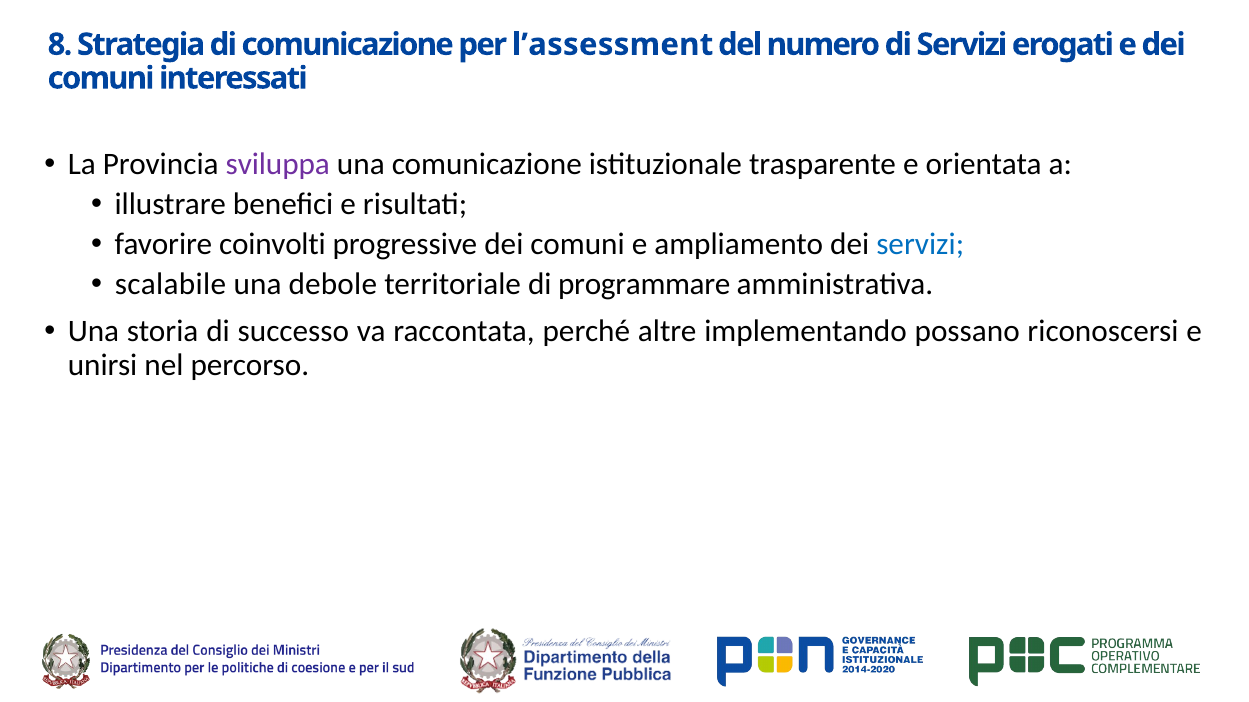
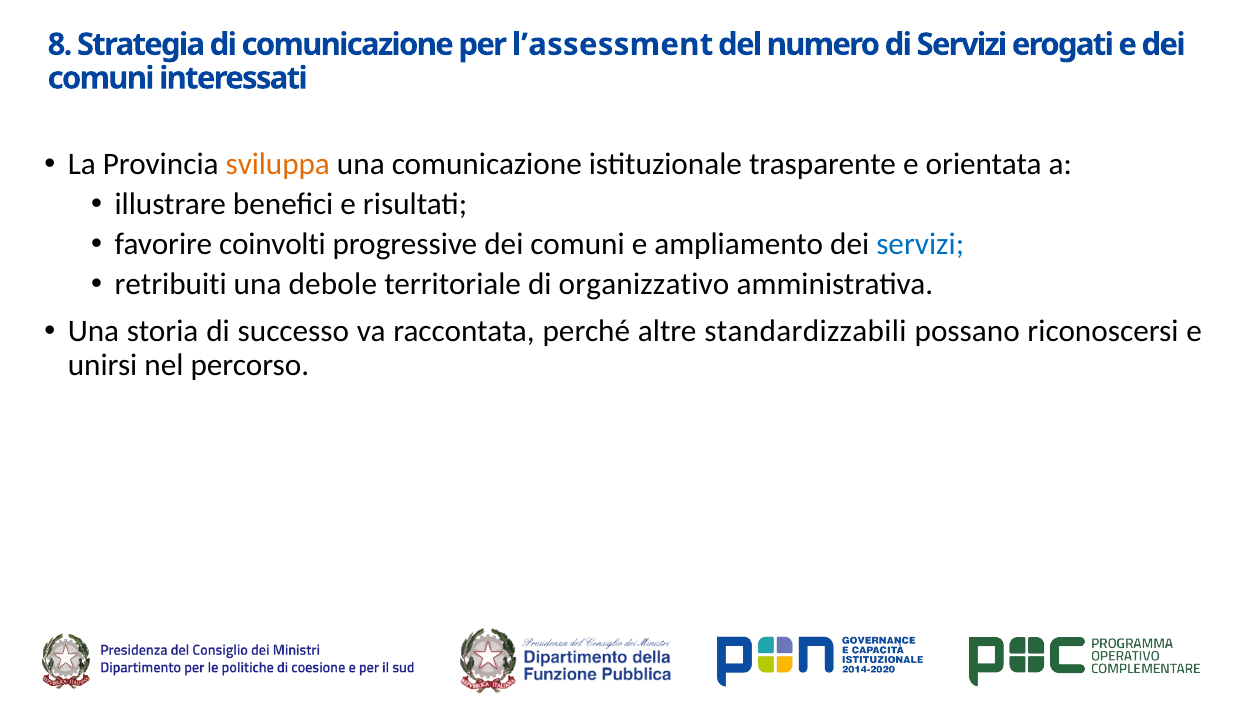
sviluppa colour: purple -> orange
scalabile: scalabile -> retribuiti
programmare: programmare -> organizzativo
implementando: implementando -> standardizzabili
